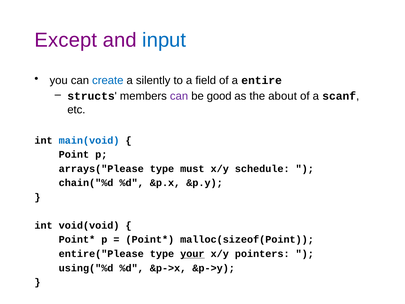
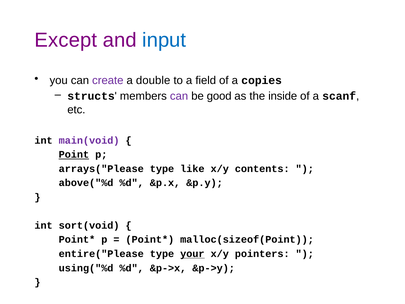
create colour: blue -> purple
silently: silently -> double
entire: entire -> copies
about: about -> inside
main(void colour: blue -> purple
Point underline: none -> present
must: must -> like
schedule: schedule -> contents
chain("%d: chain("%d -> above("%d
void(void: void(void -> sort(void
